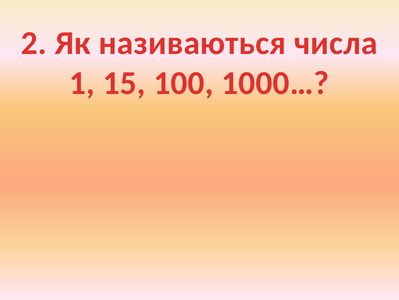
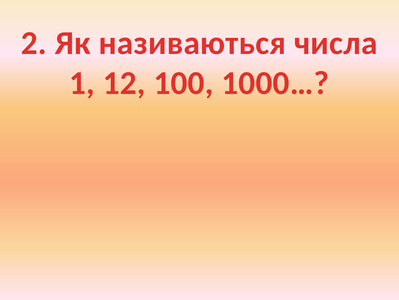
15: 15 -> 12
